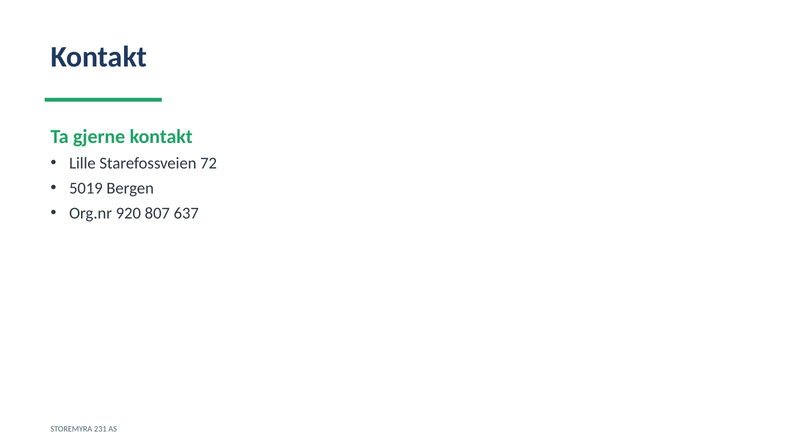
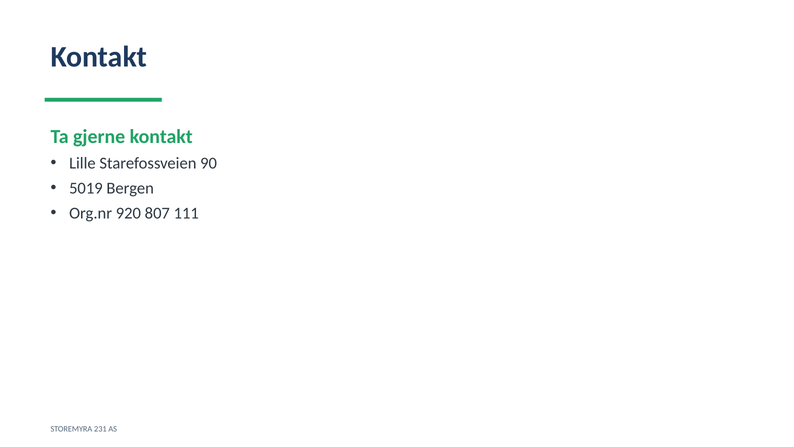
72: 72 -> 90
637: 637 -> 111
